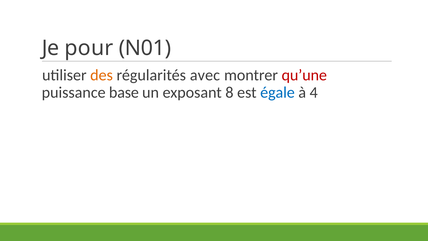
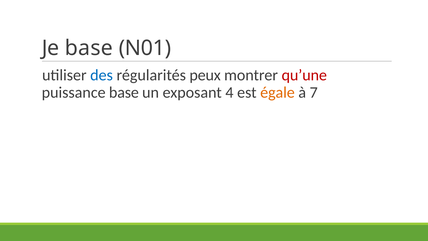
Je pour: pour -> base
des colour: orange -> blue
avec: avec -> peux
8: 8 -> 4
égale colour: blue -> orange
4: 4 -> 7
